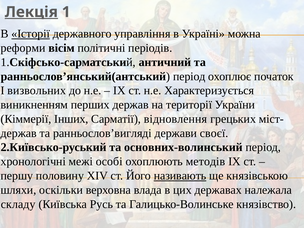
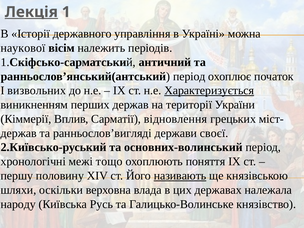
Історії underline: present -> none
реформи: реформи -> наукової
політичні: політичні -> належить
Характеризується underline: none -> present
Інших: Інших -> Вплив
особі: особі -> тощо
методів: методів -> поняття
складу: складу -> народу
